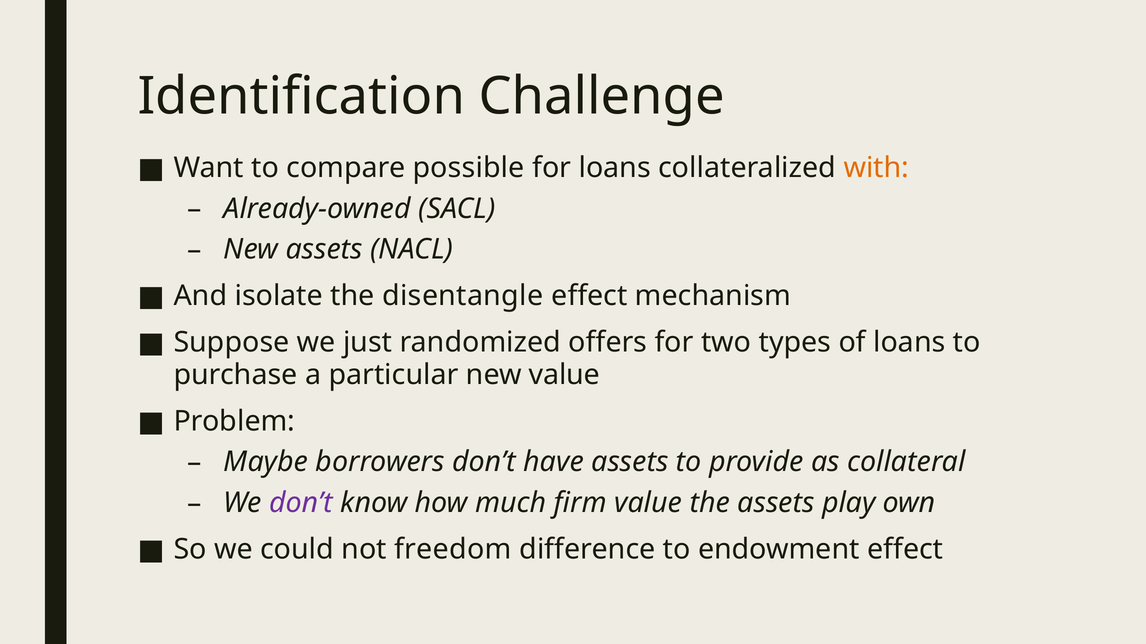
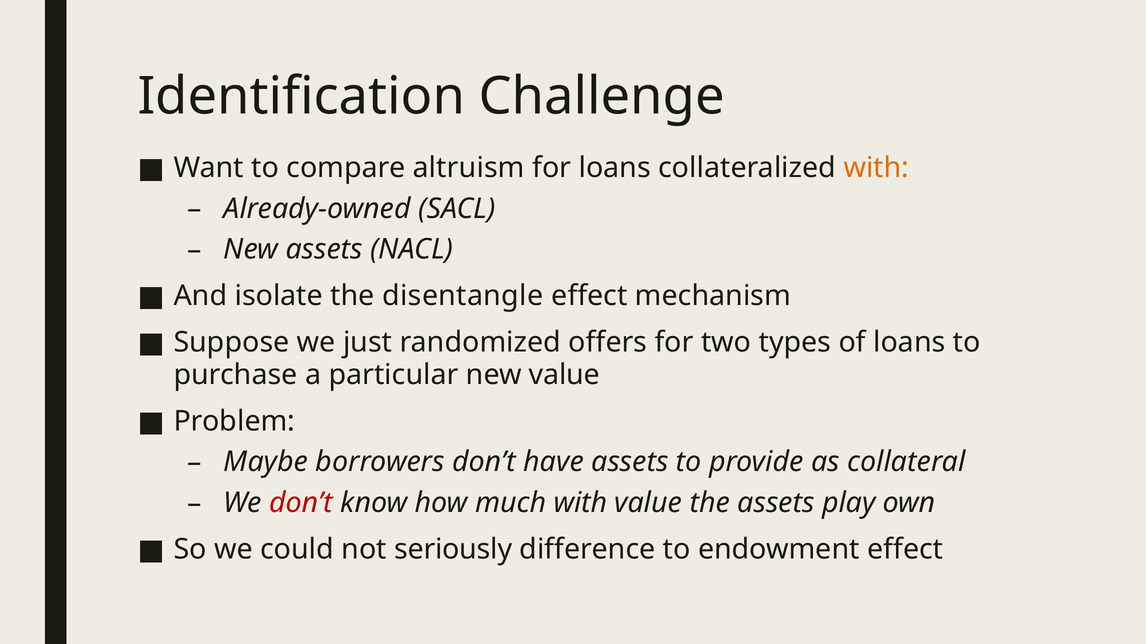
possible: possible -> altruism
don’t at (301, 503) colour: purple -> red
much firm: firm -> with
freedom: freedom -> seriously
